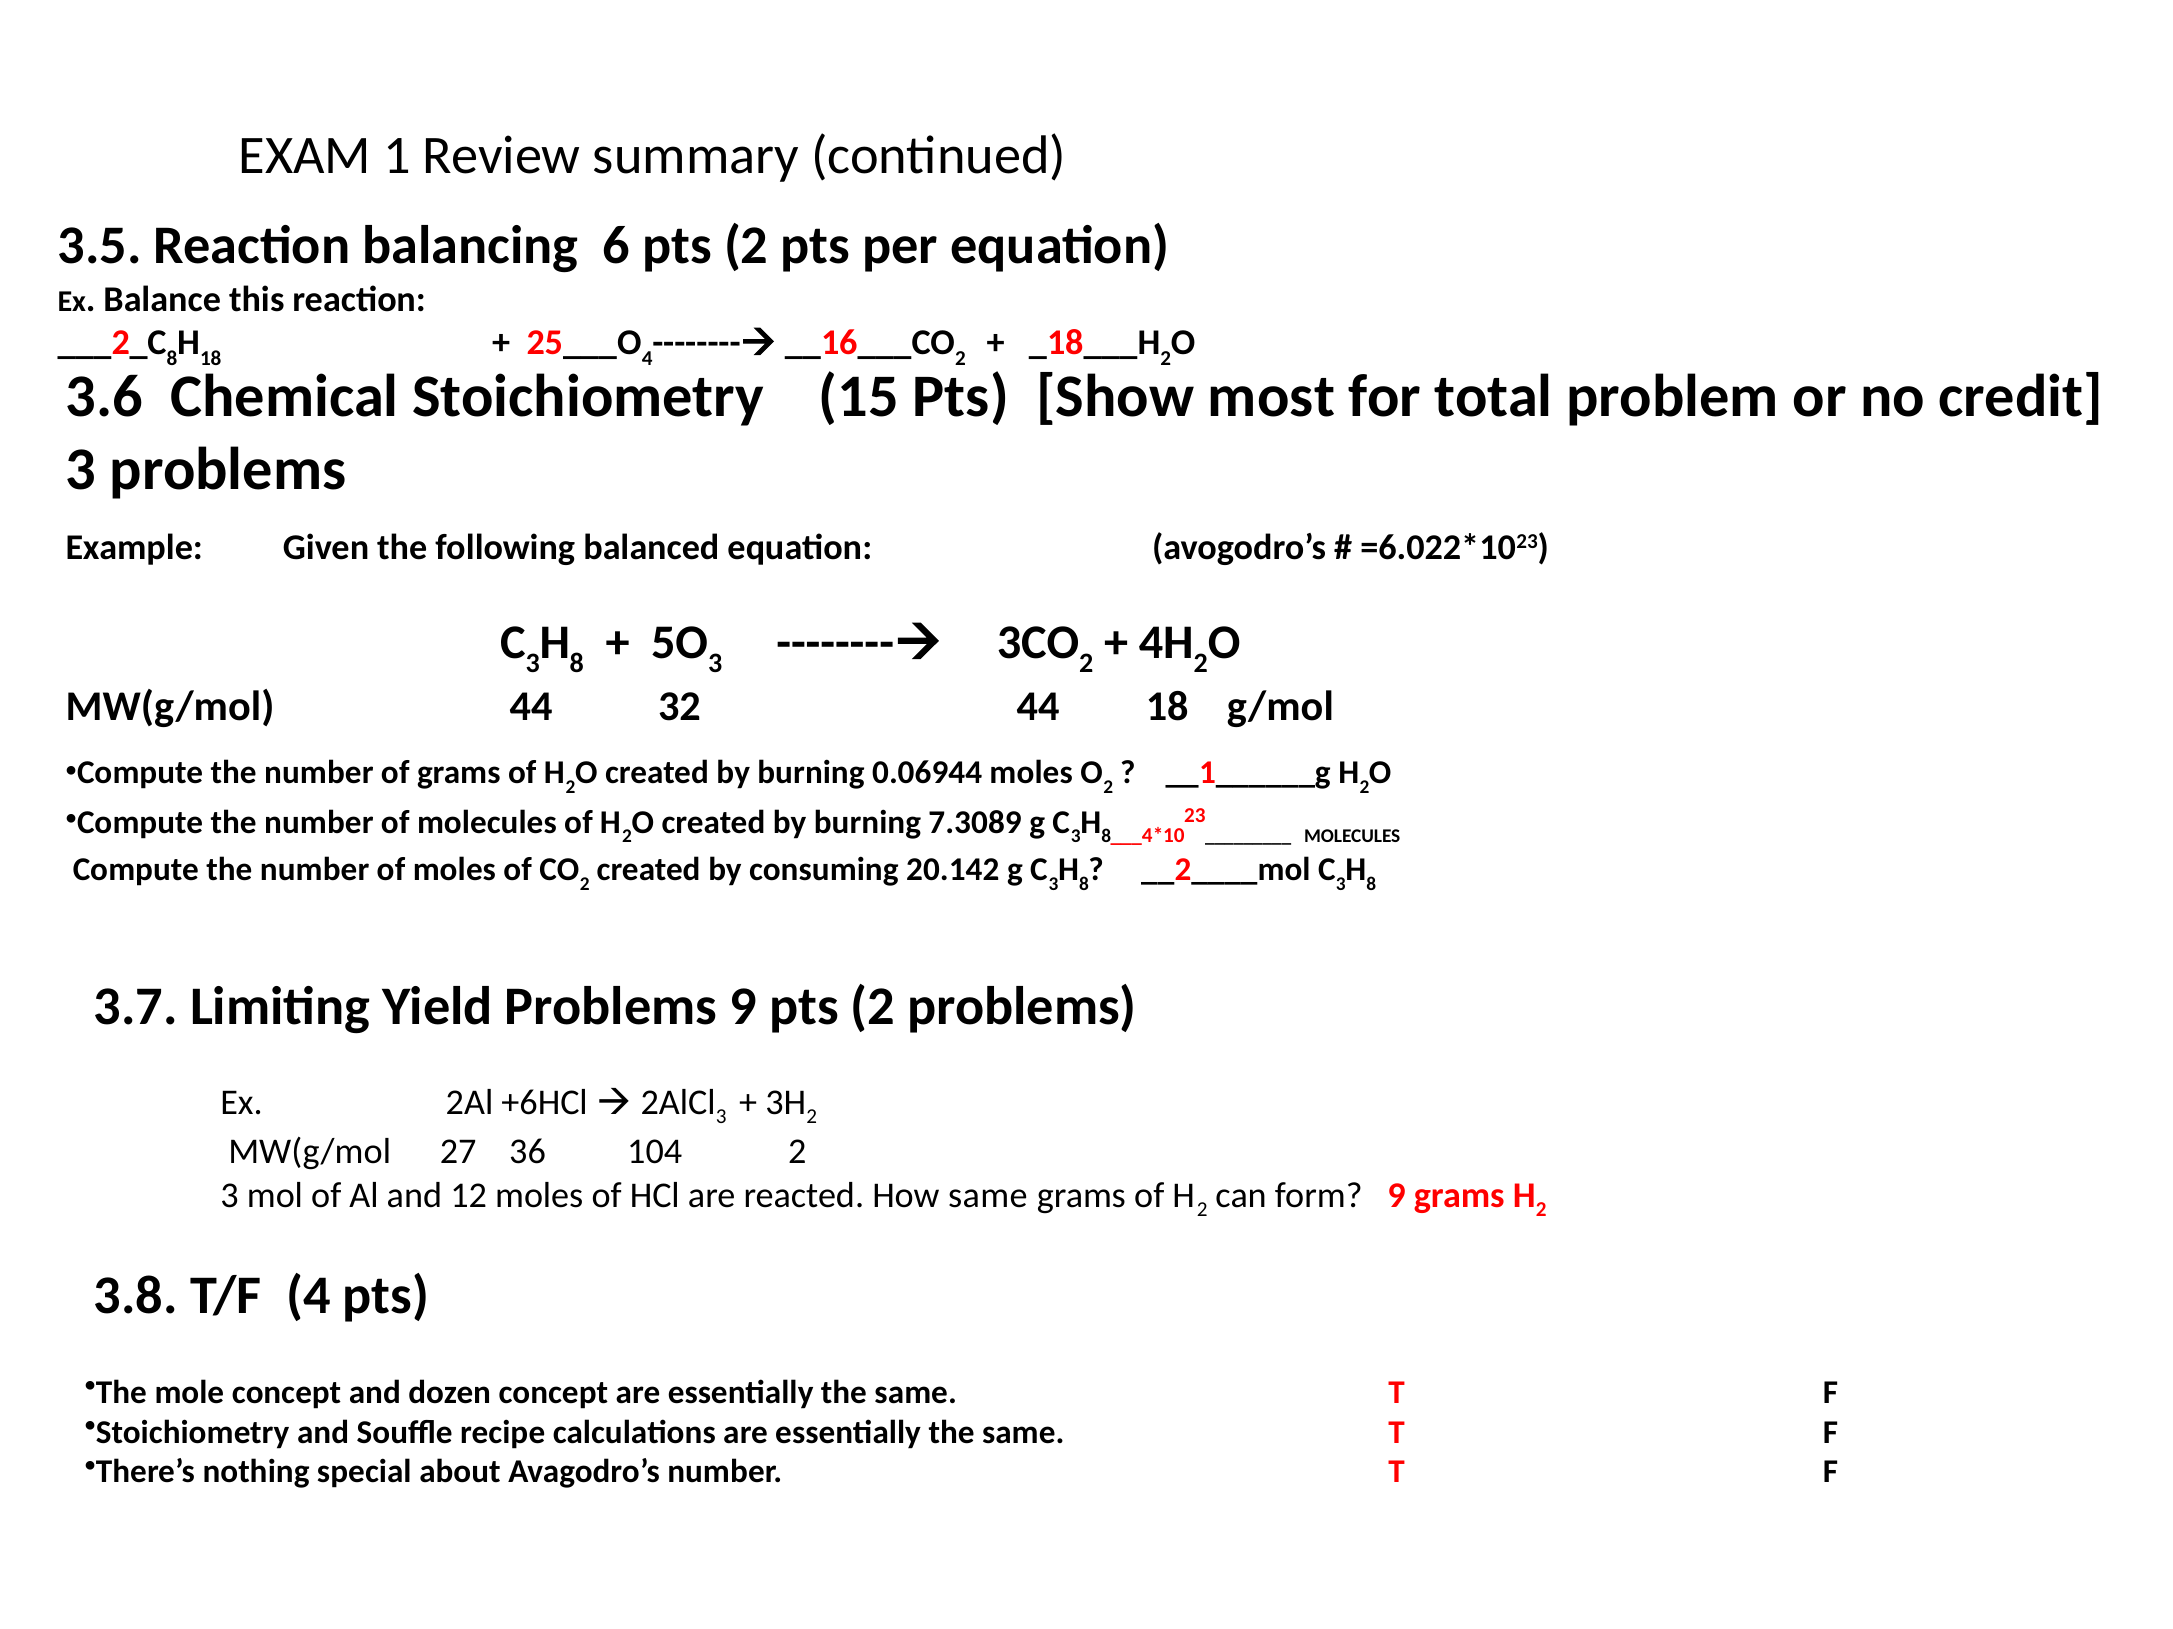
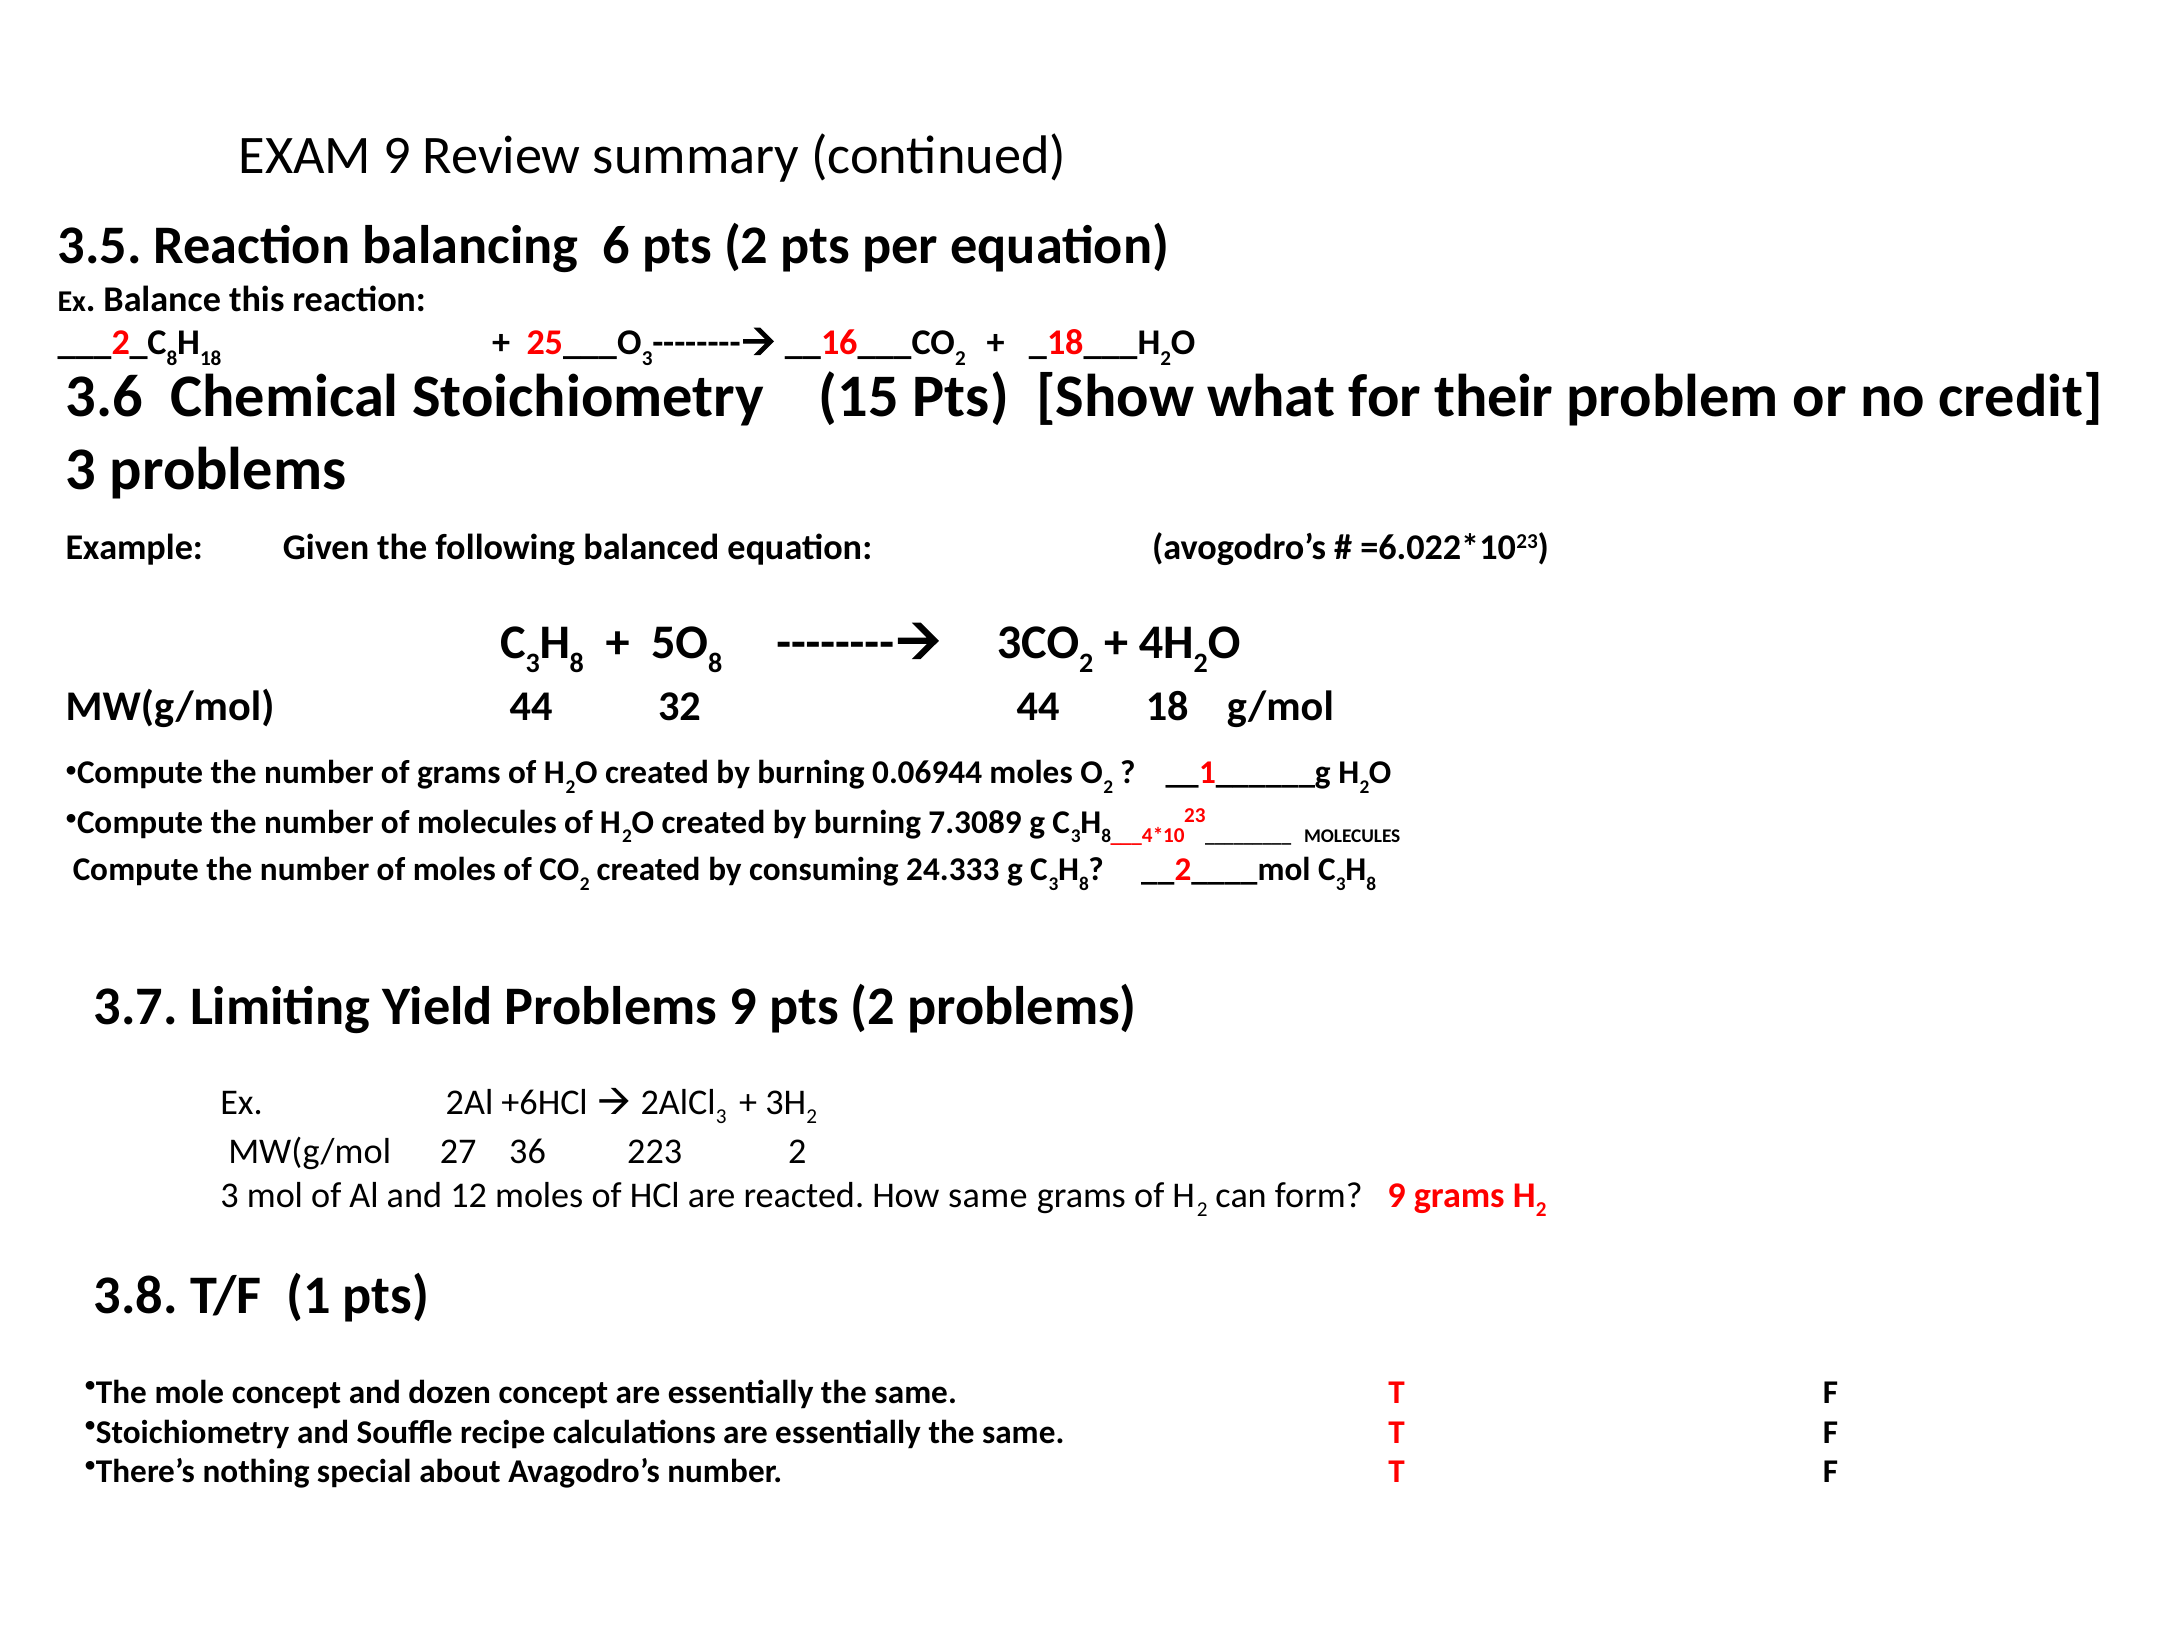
EXAM 1: 1 -> 9
4 at (647, 358): 4 -> 3
most: most -> what
total: total -> their
3 at (715, 664): 3 -> 8
20.142: 20.142 -> 24.333
104: 104 -> 223
T/F 4: 4 -> 1
